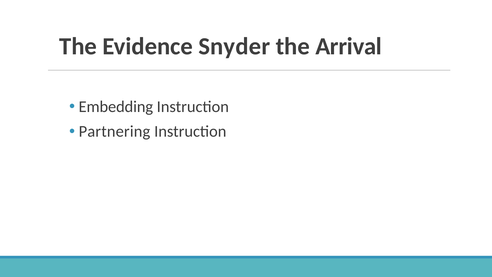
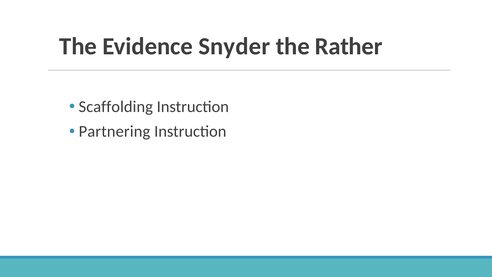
Arrival: Arrival -> Rather
Embedding: Embedding -> Scaffolding
